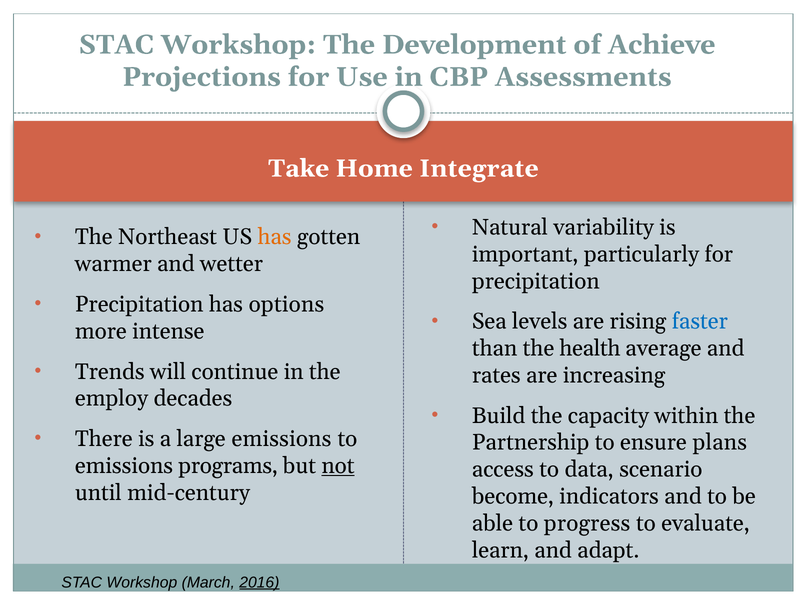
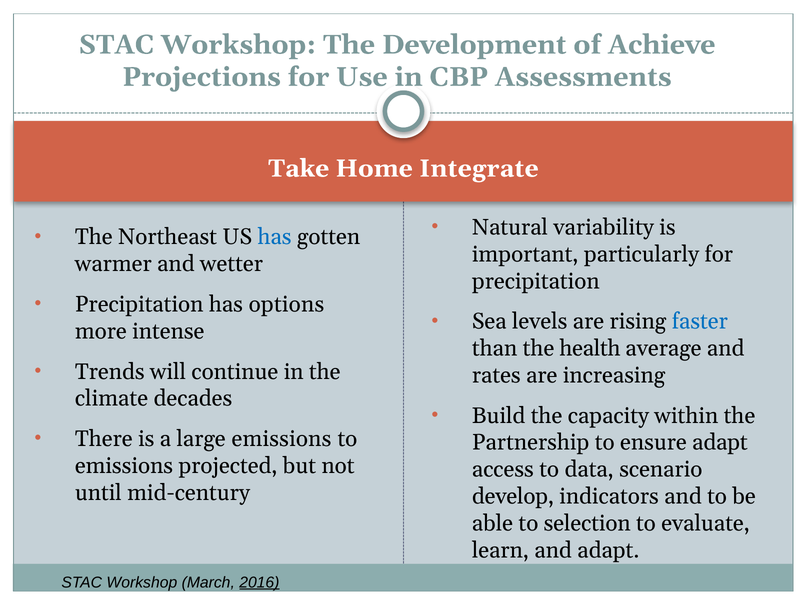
has at (275, 237) colour: orange -> blue
employ: employ -> climate
ensure plans: plans -> adapt
programs: programs -> projected
not underline: present -> none
become: become -> develop
progress: progress -> selection
